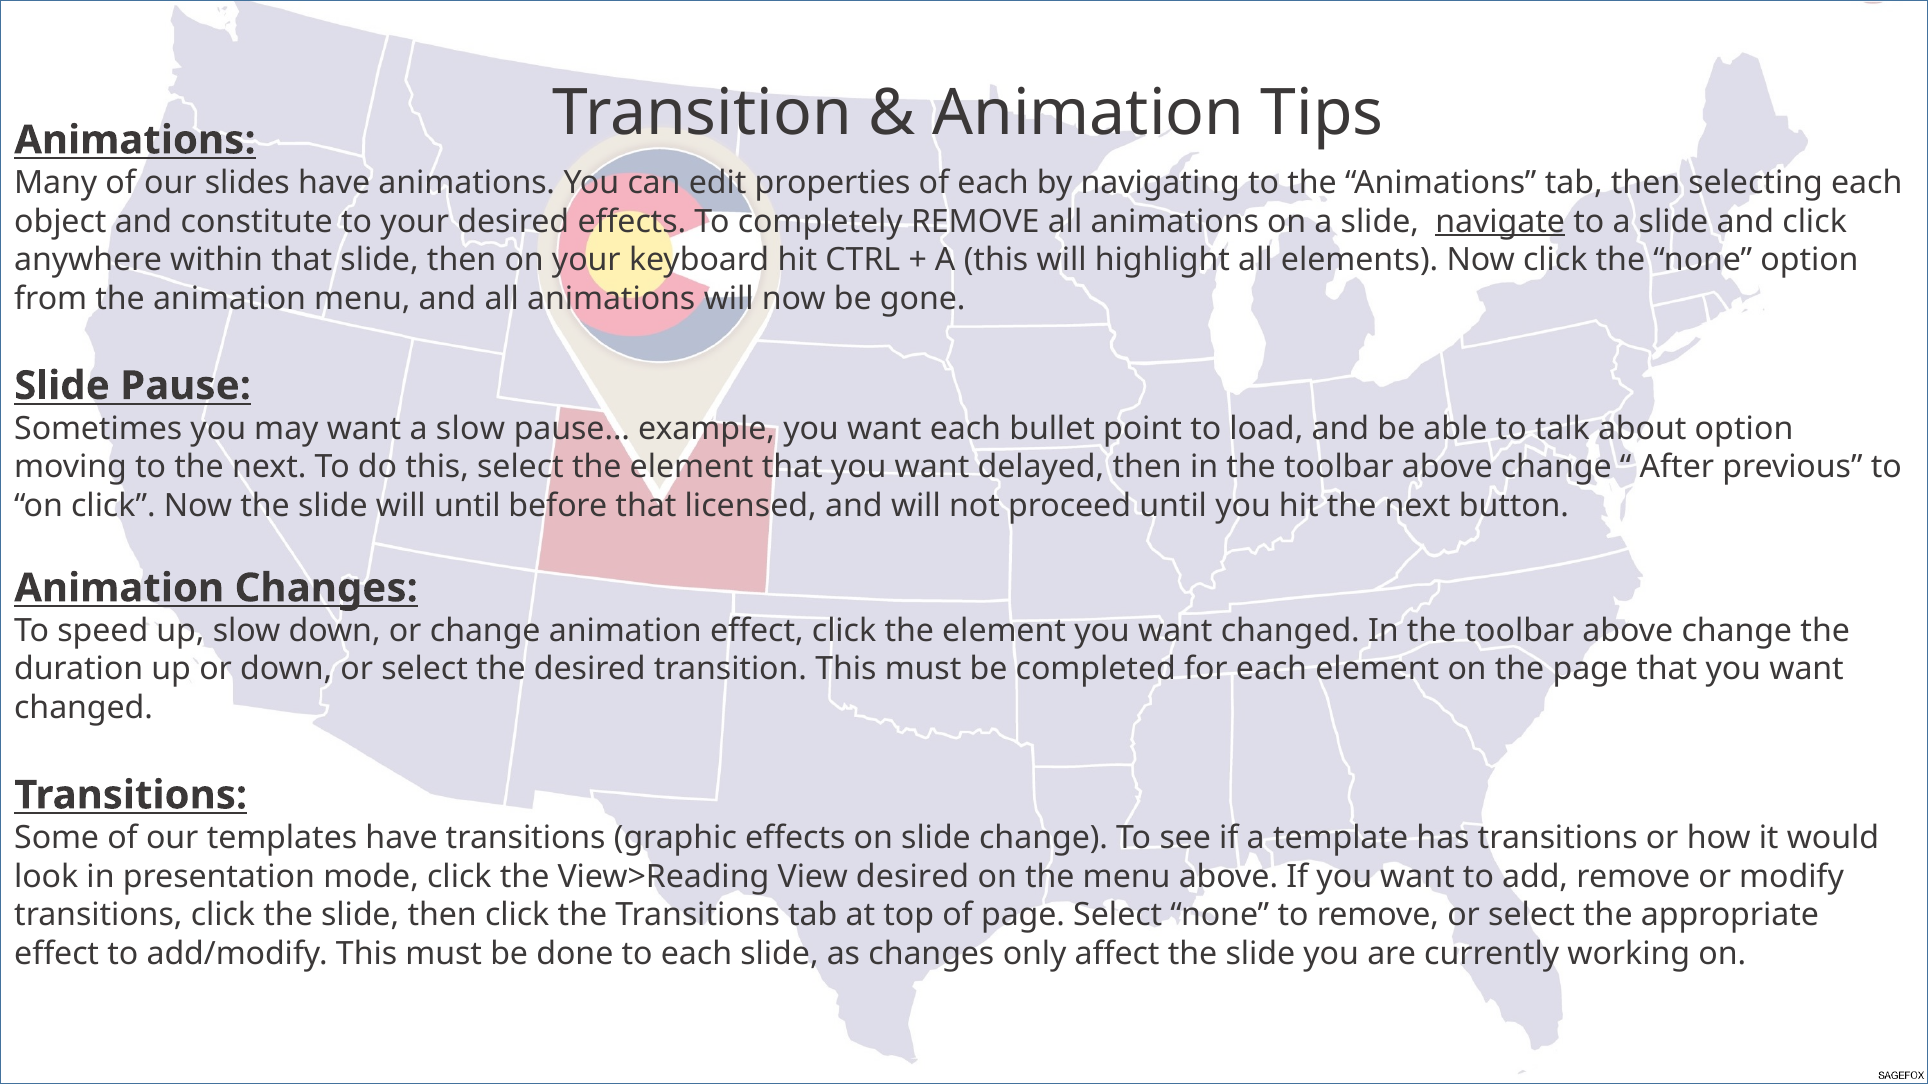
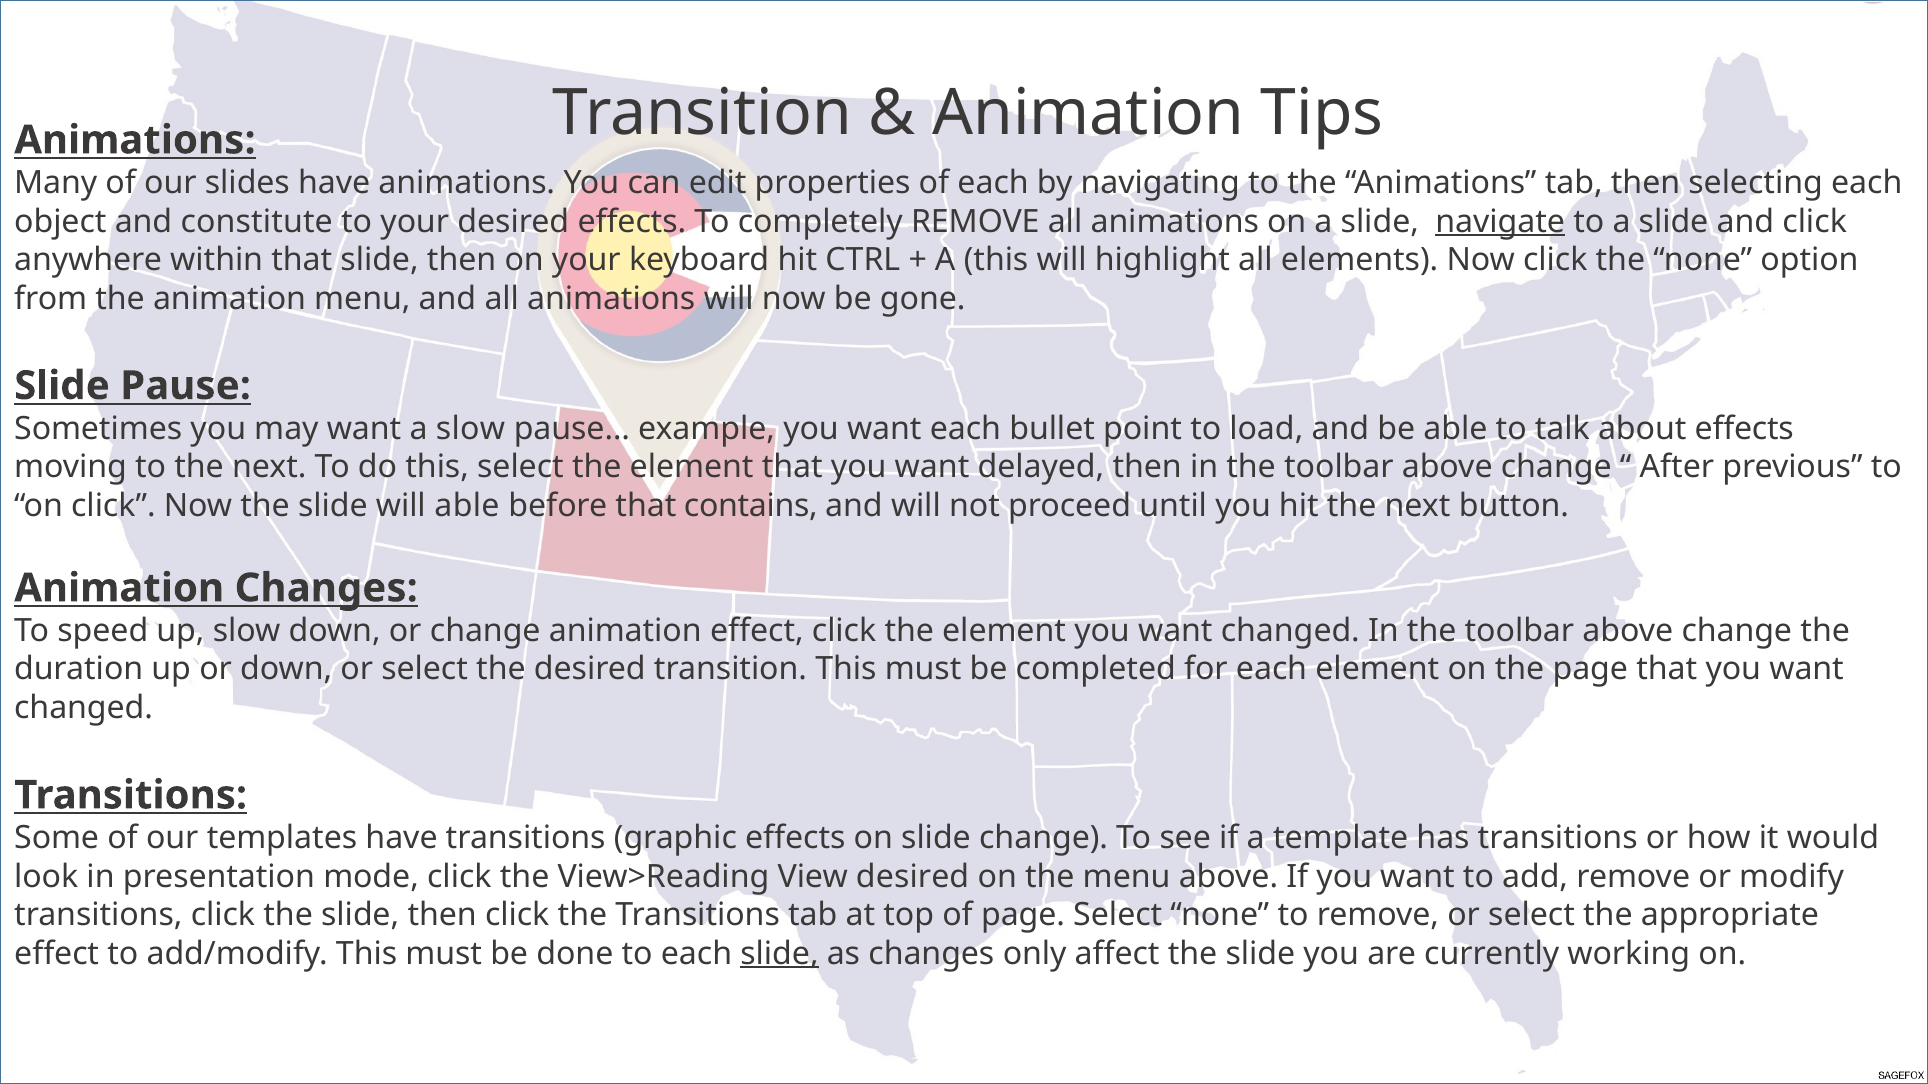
about option: option -> effects
will until: until -> able
licensed: licensed -> contains
slide at (779, 954) underline: none -> present
